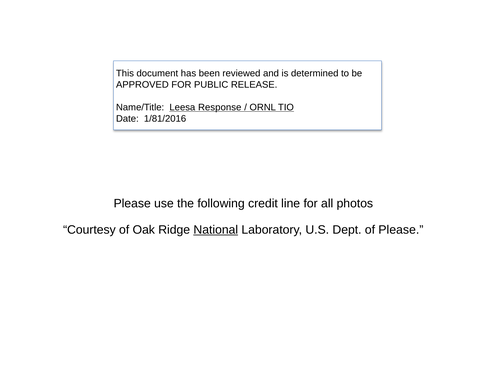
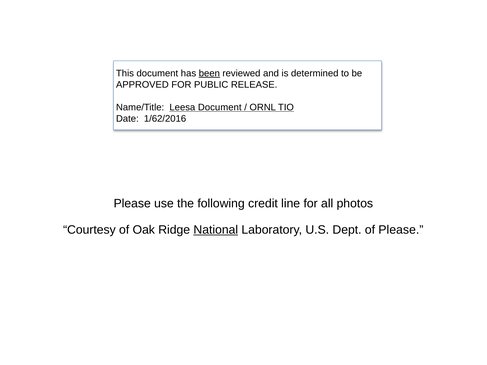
been underline: none -> present
Leesa Response: Response -> Document
1/81/2016: 1/81/2016 -> 1/62/2016
